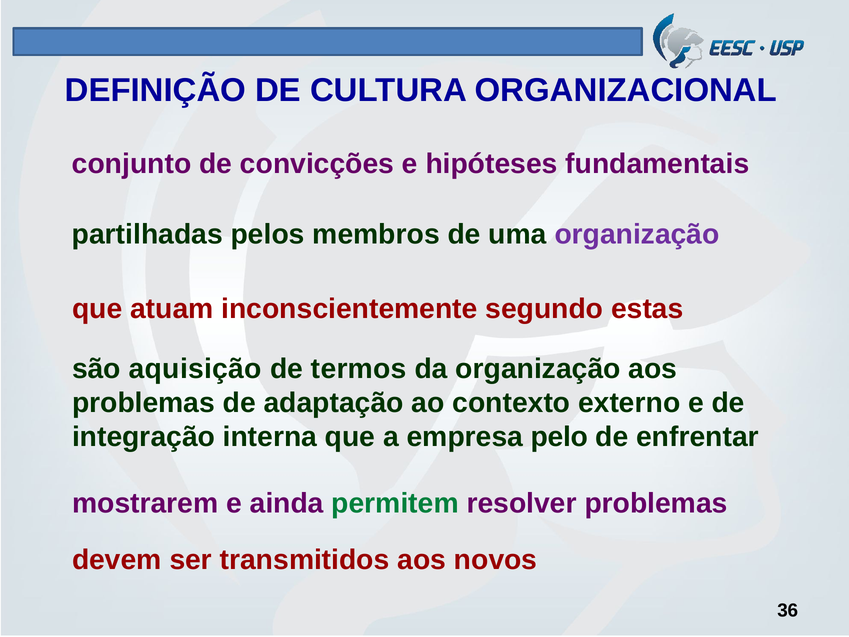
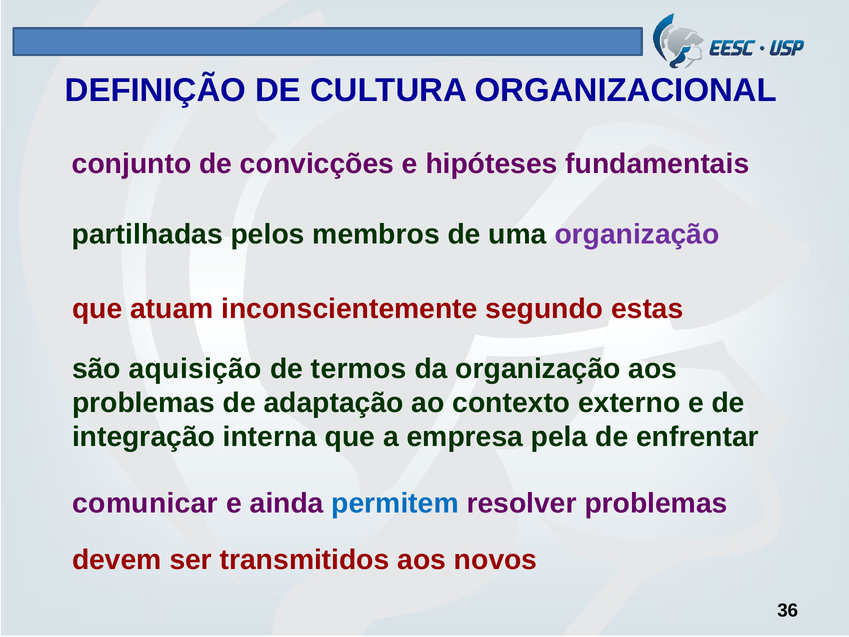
pelo: pelo -> pela
mostrarem: mostrarem -> comunicar
permitem colour: green -> blue
